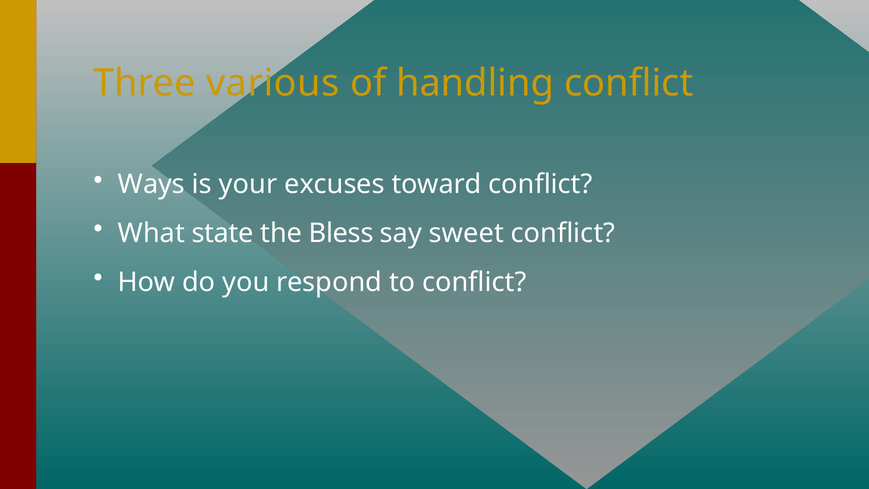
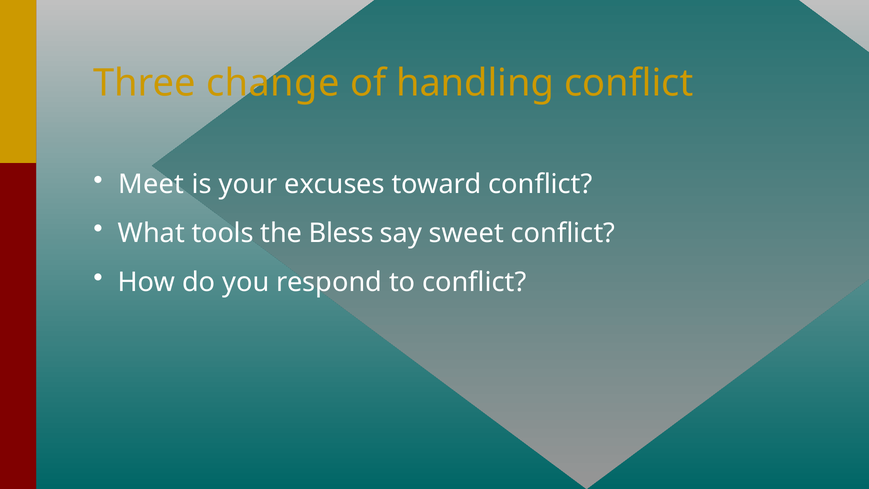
various: various -> change
Ways: Ways -> Meet
state: state -> tools
